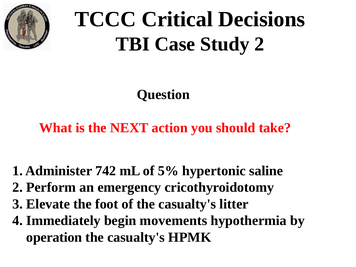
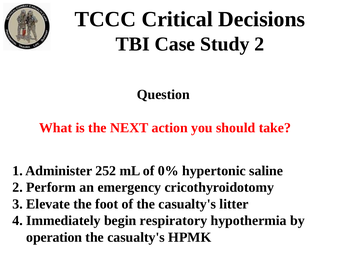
742: 742 -> 252
5%: 5% -> 0%
movements: movements -> respiratory
